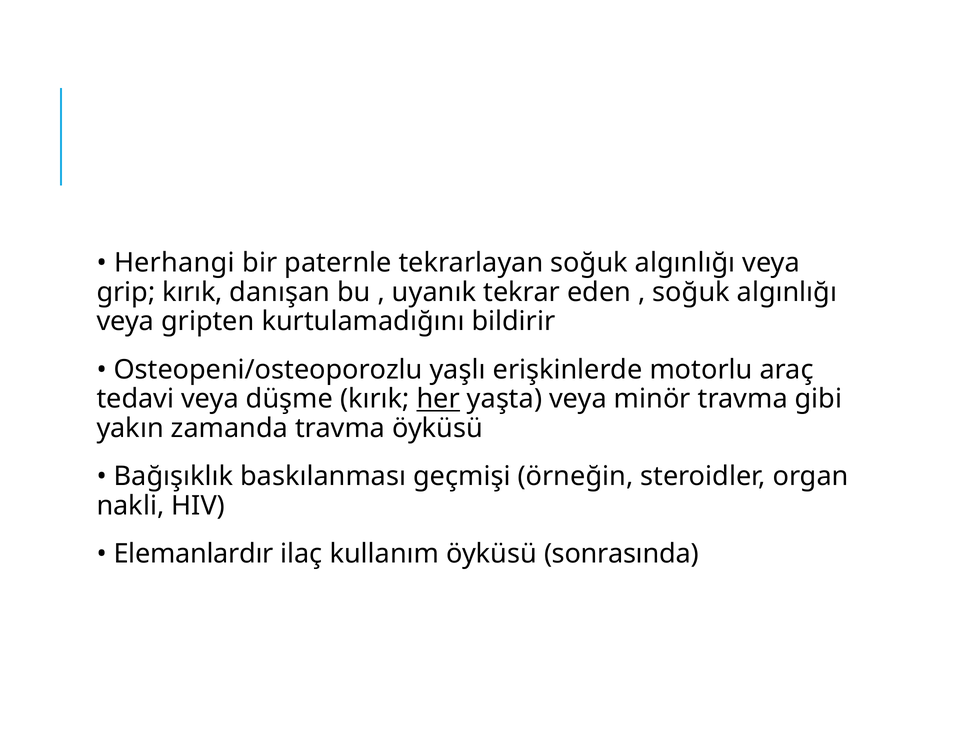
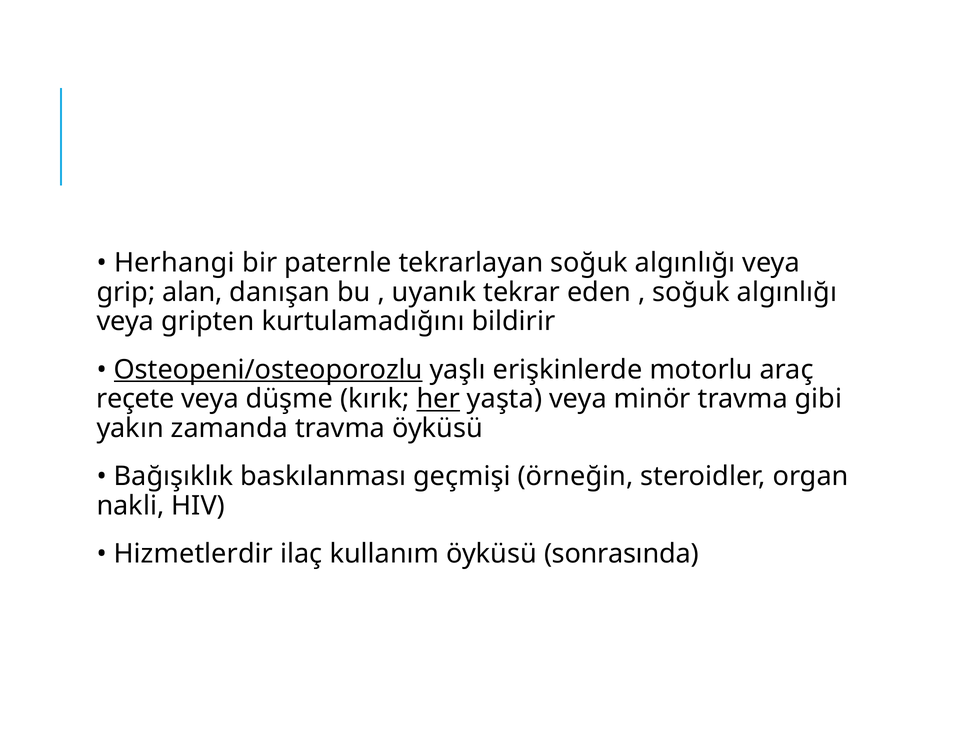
grip kırık: kırık -> alan
Osteopeni/osteoporozlu underline: none -> present
tedavi: tedavi -> reçete
Elemanlardır: Elemanlardır -> Hizmetlerdir
